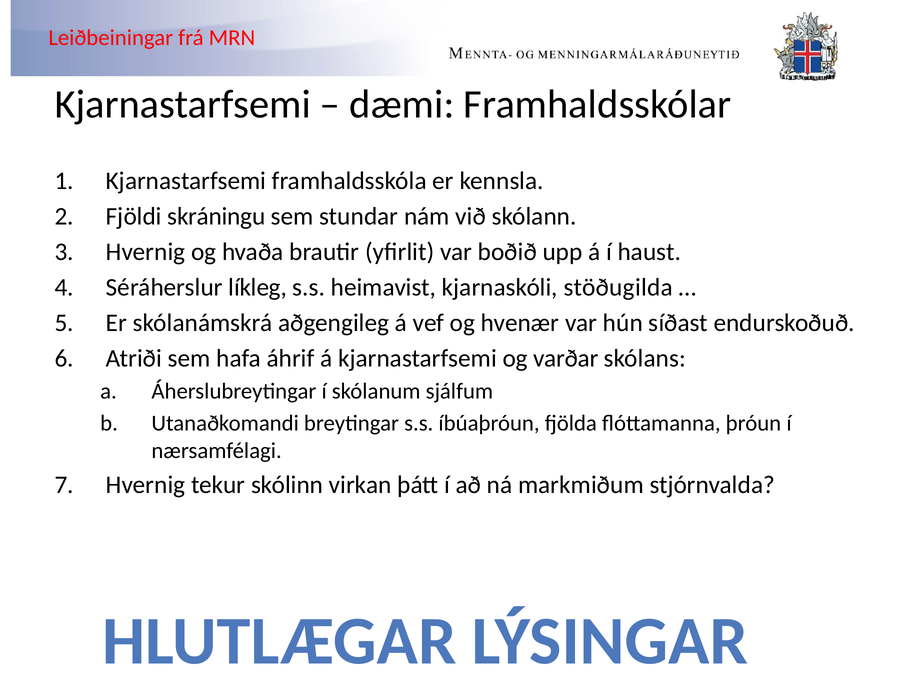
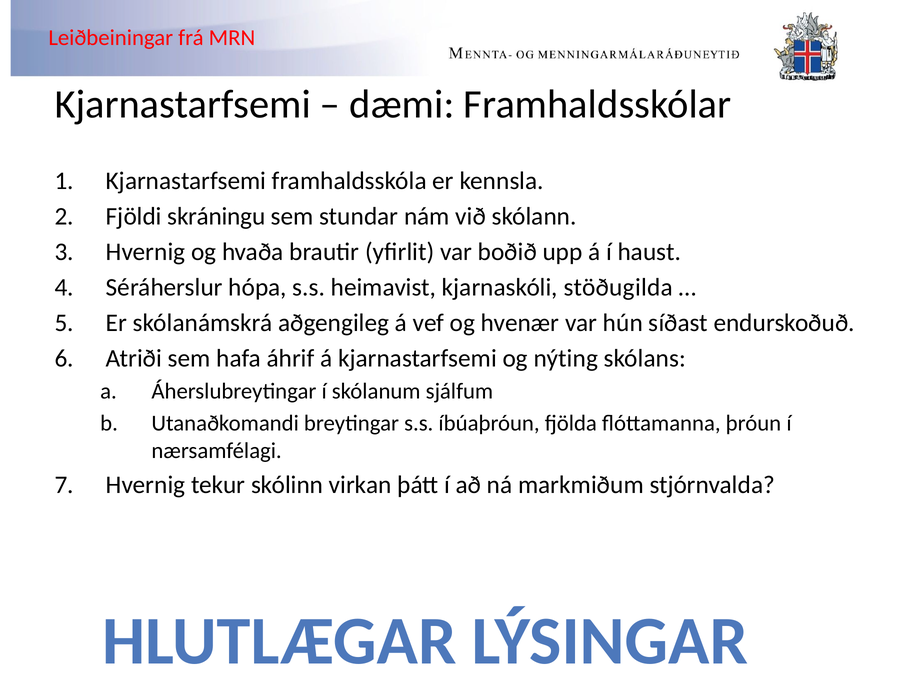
líkleg: líkleg -> hópa
varðar: varðar -> nýting
